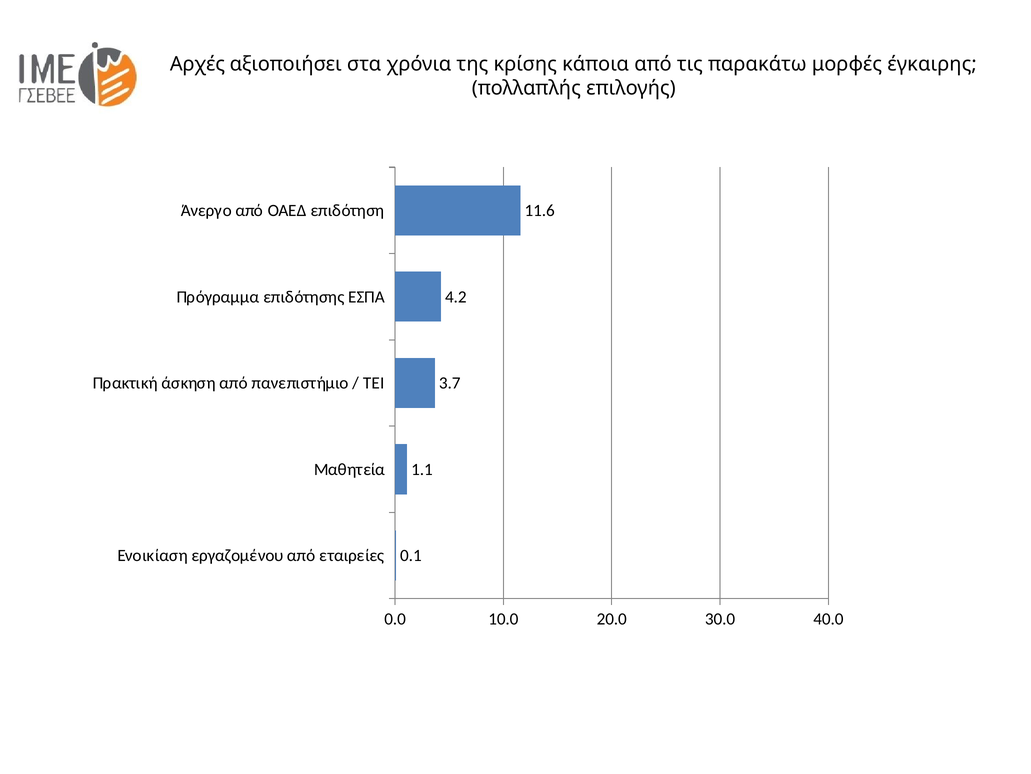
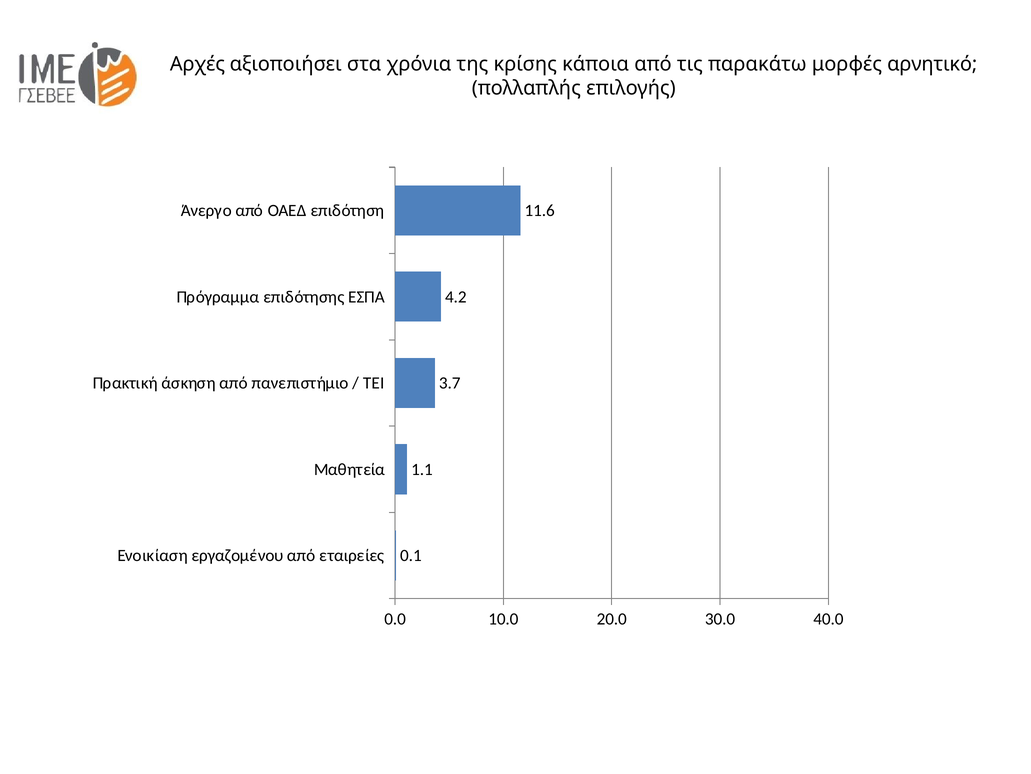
έγκαιρης: έγκαιρης -> αρνητικό
